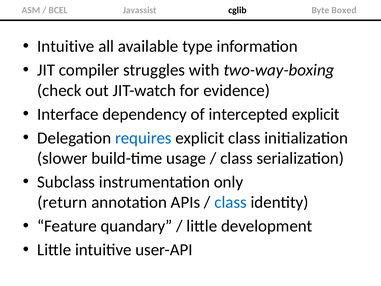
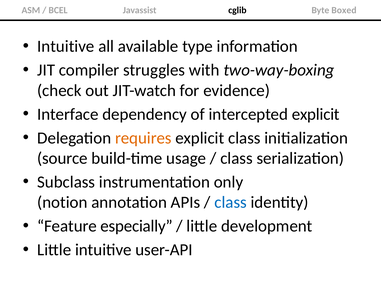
requires colour: blue -> orange
slower: slower -> source
return: return -> notion
quandary: quandary -> especially
